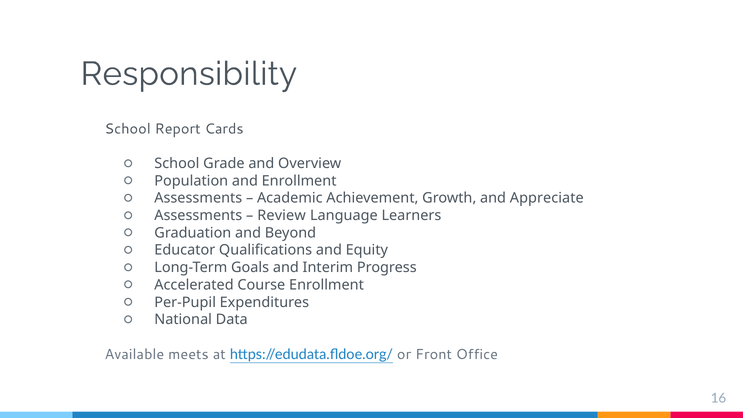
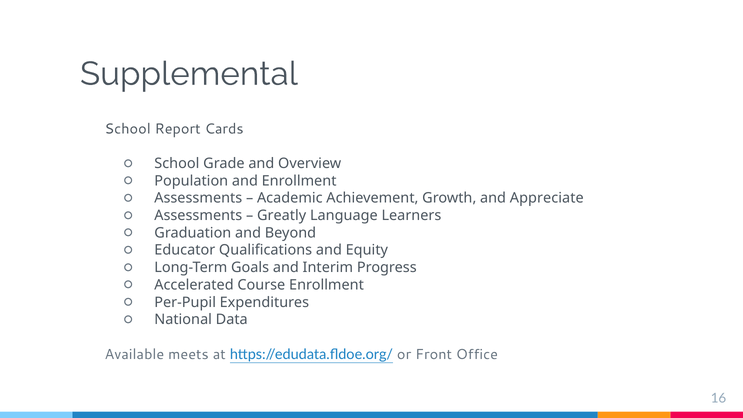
Responsibility: Responsibility -> Supplemental
Review: Review -> Greatly
